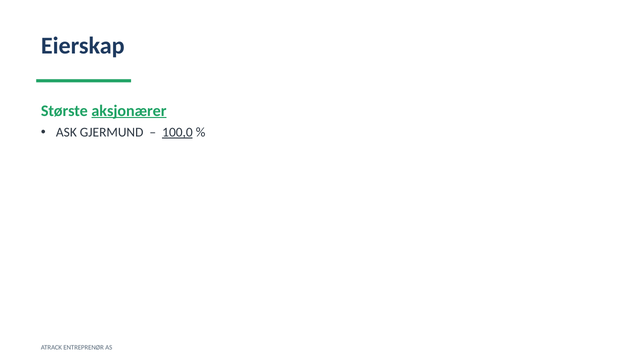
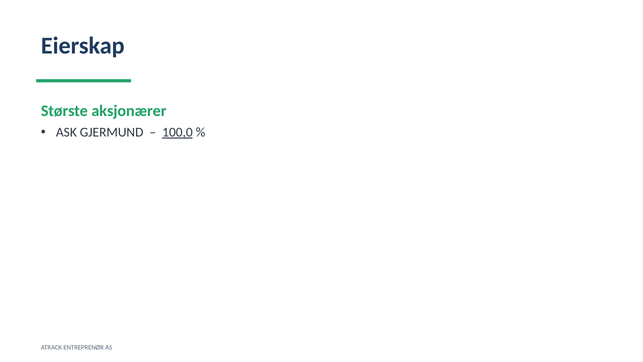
aksjonærer underline: present -> none
